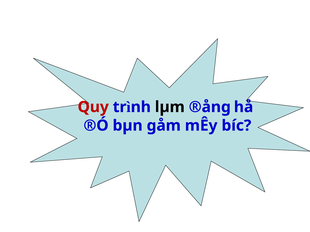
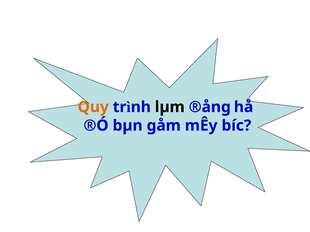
Quy colour: red -> orange
